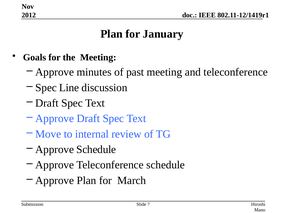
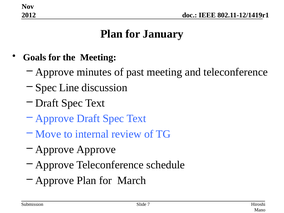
Schedule at (96, 149): Schedule -> Approve
